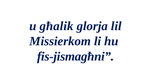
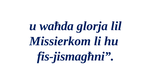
għalik: għalik -> waħda
